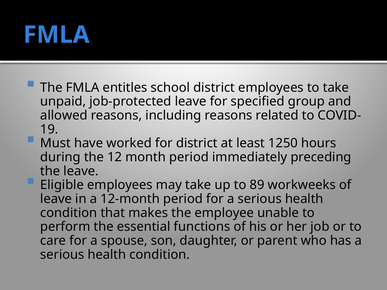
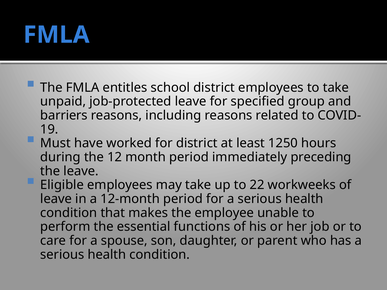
allowed: allowed -> barriers
89: 89 -> 22
